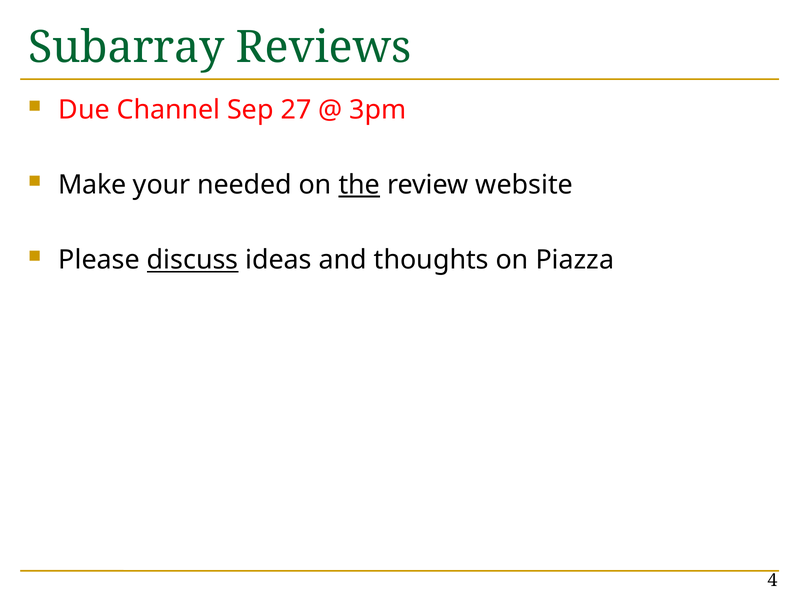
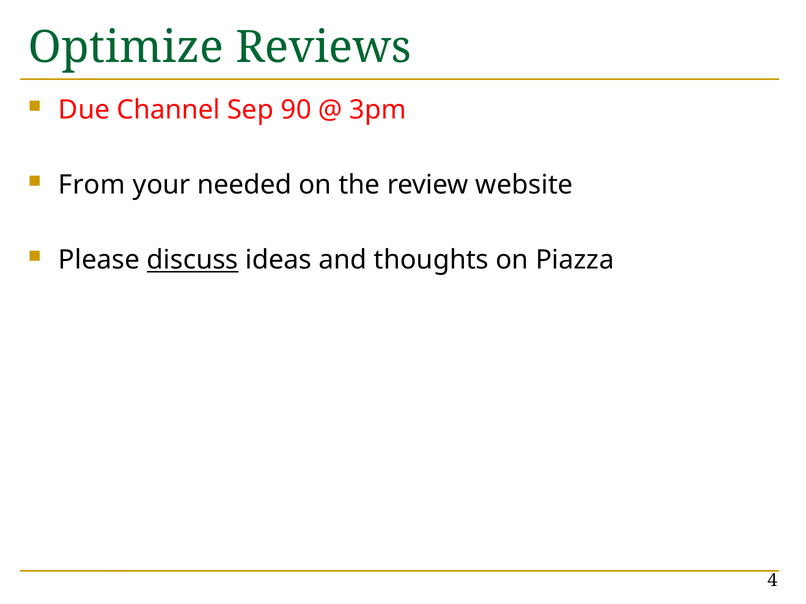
Subarray: Subarray -> Optimize
27: 27 -> 90
Make: Make -> From
the underline: present -> none
